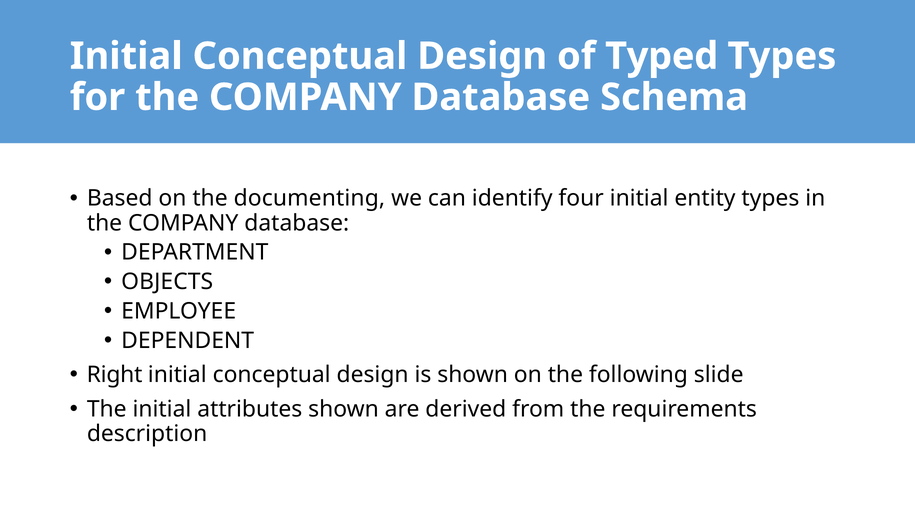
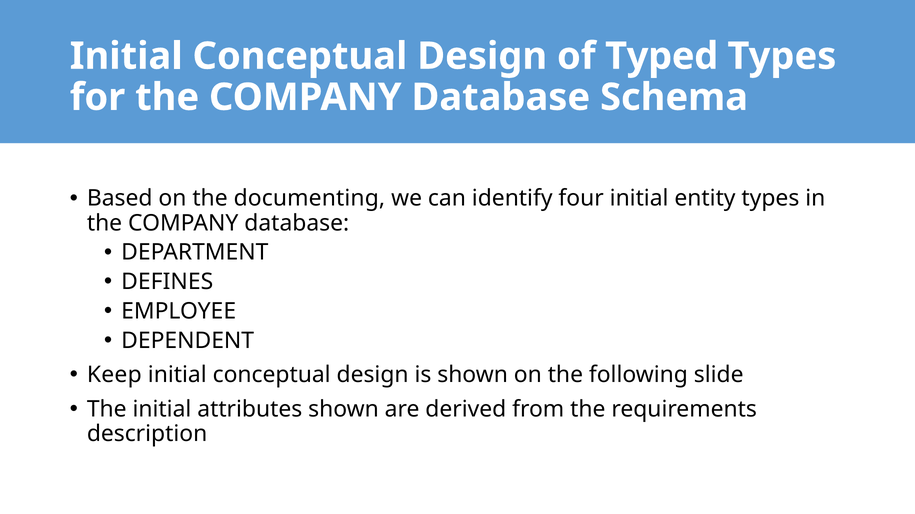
OBJECTS: OBJECTS -> DEFINES
Right: Right -> Keep
